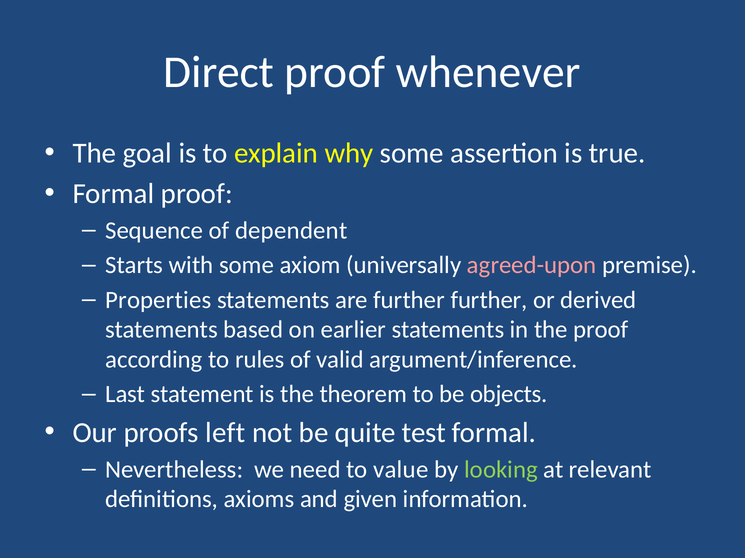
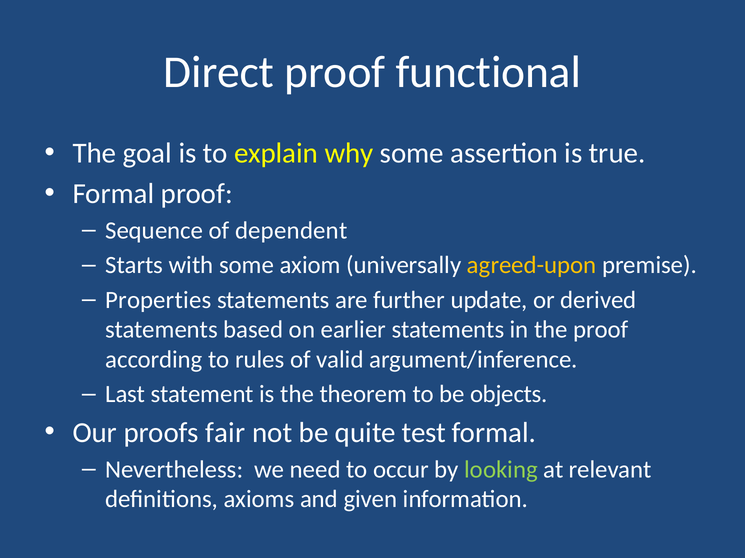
whenever: whenever -> functional
agreed-upon colour: pink -> yellow
further further: further -> update
left: left -> fair
value: value -> occur
